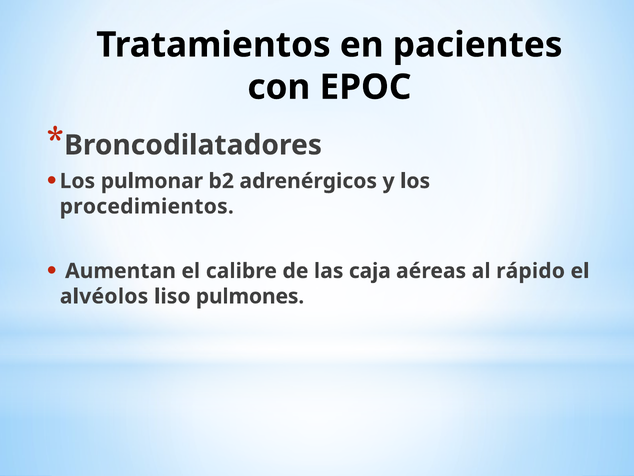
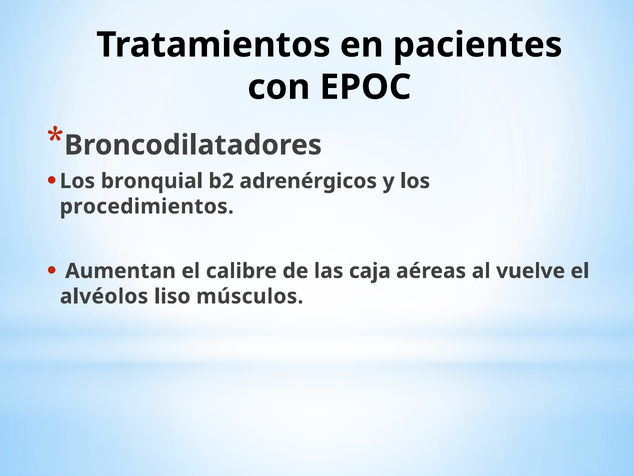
pulmonar: pulmonar -> bronquial
rápido: rápido -> vuelve
pulmones: pulmones -> músculos
